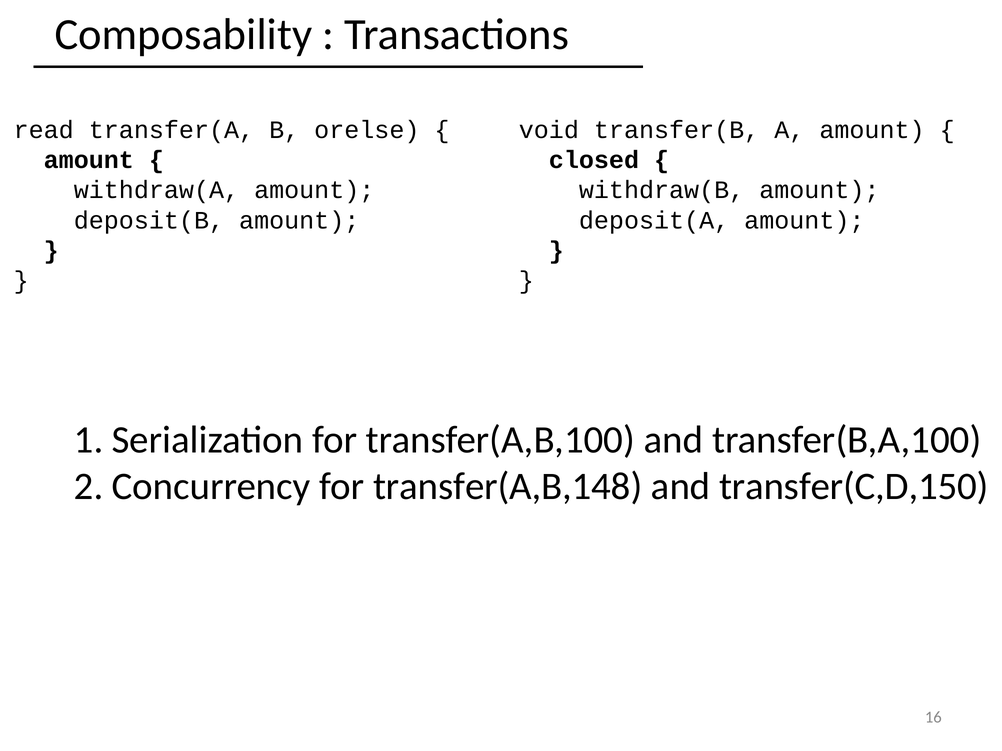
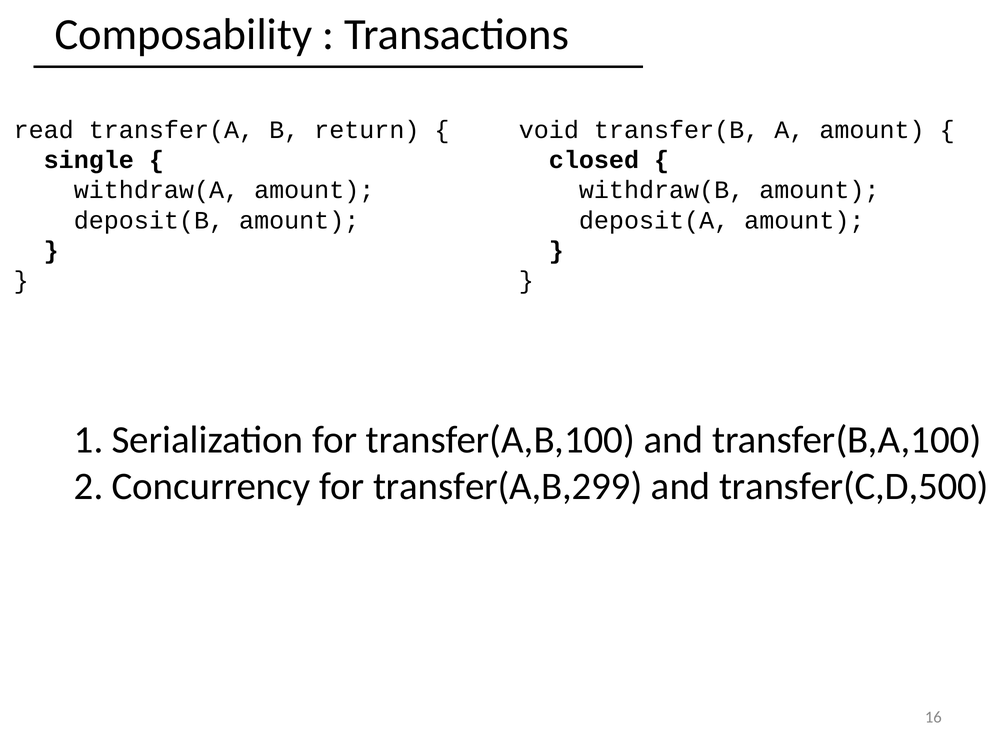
orelse: orelse -> return
amount at (89, 160): amount -> single
transfer(A,B,148: transfer(A,B,148 -> transfer(A,B,299
transfer(C,D,150: transfer(C,D,150 -> transfer(C,D,500
